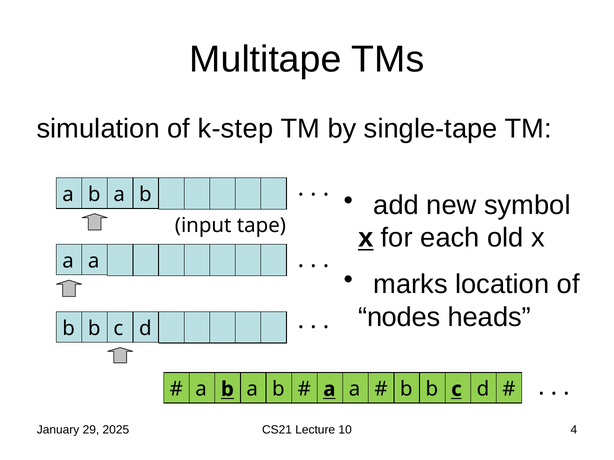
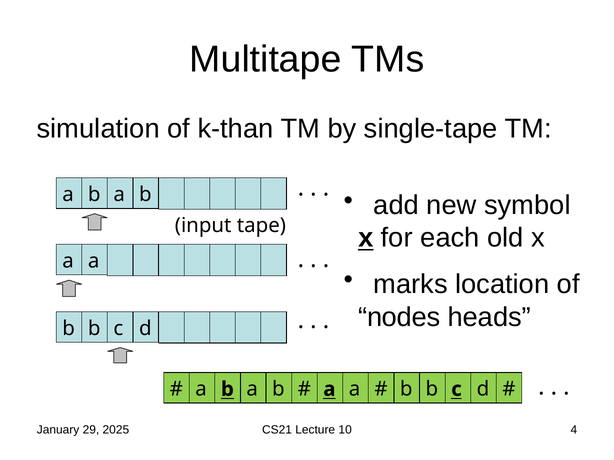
k-step: k-step -> k-than
